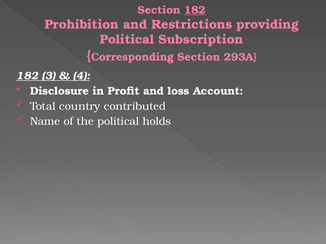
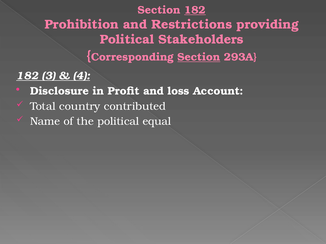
Subscription: Subscription -> Stakeholders
Section at (199, 57) underline: none -> present
holds: holds -> equal
